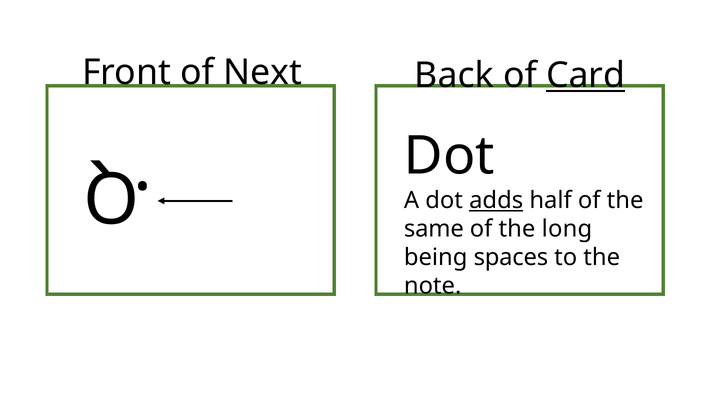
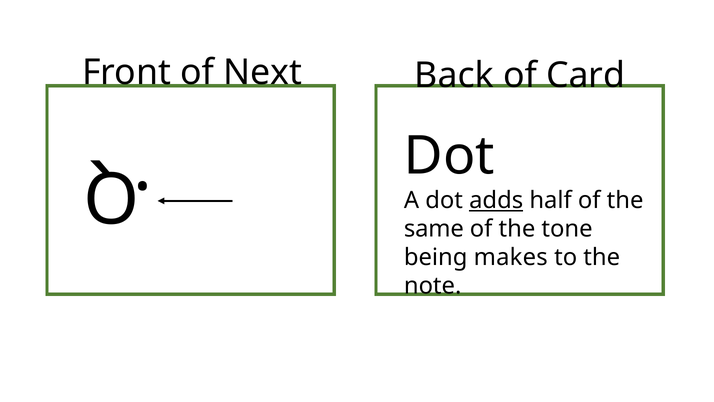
Card underline: present -> none
long: long -> tone
spaces: spaces -> makes
